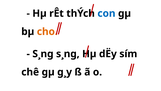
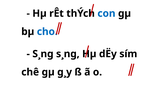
cho colour: orange -> blue
